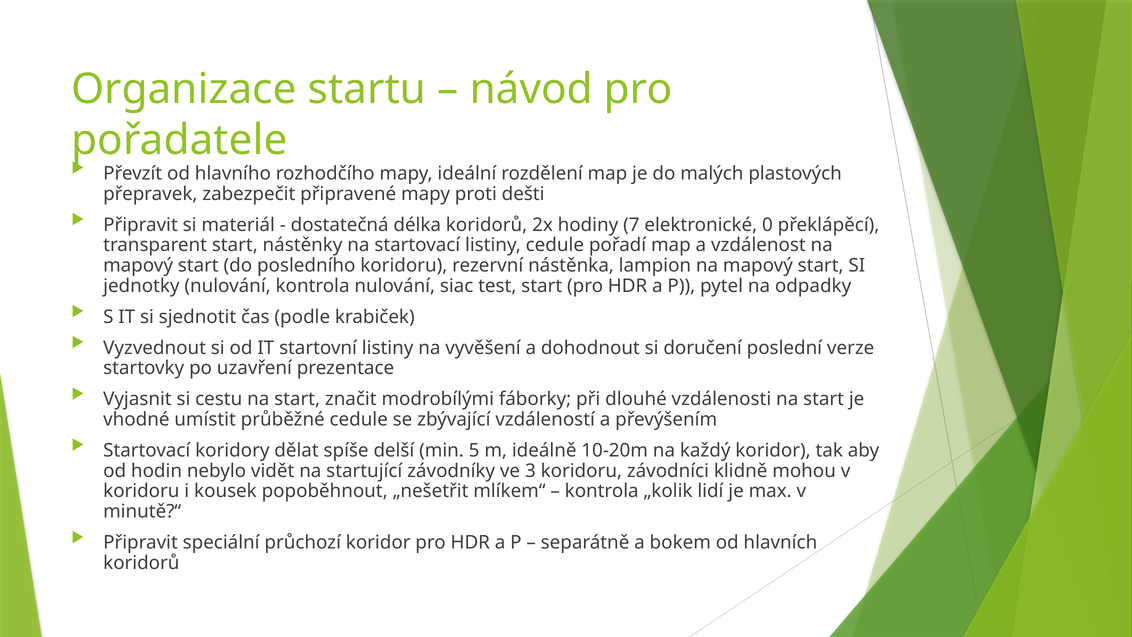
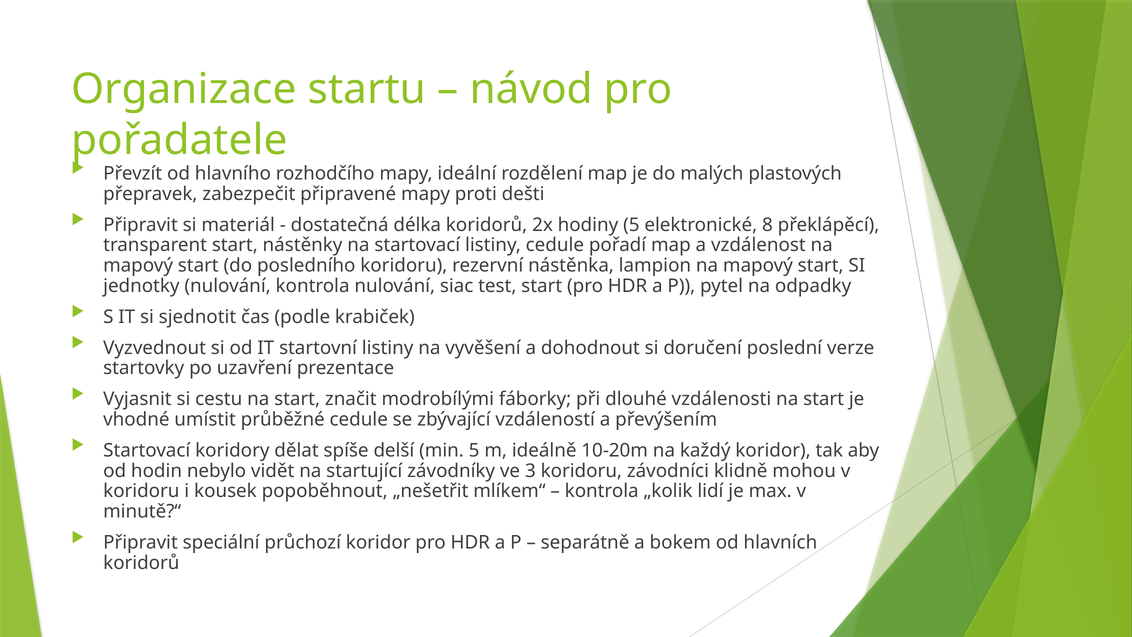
hodiny 7: 7 -> 5
0: 0 -> 8
